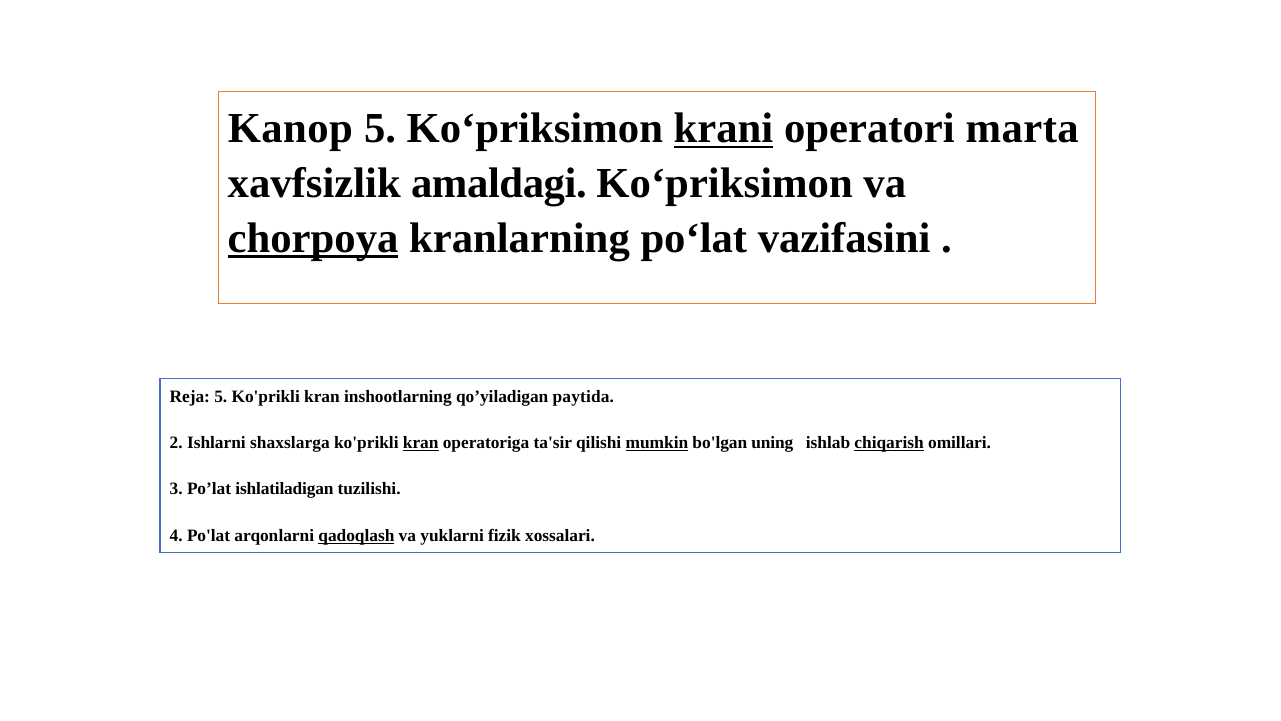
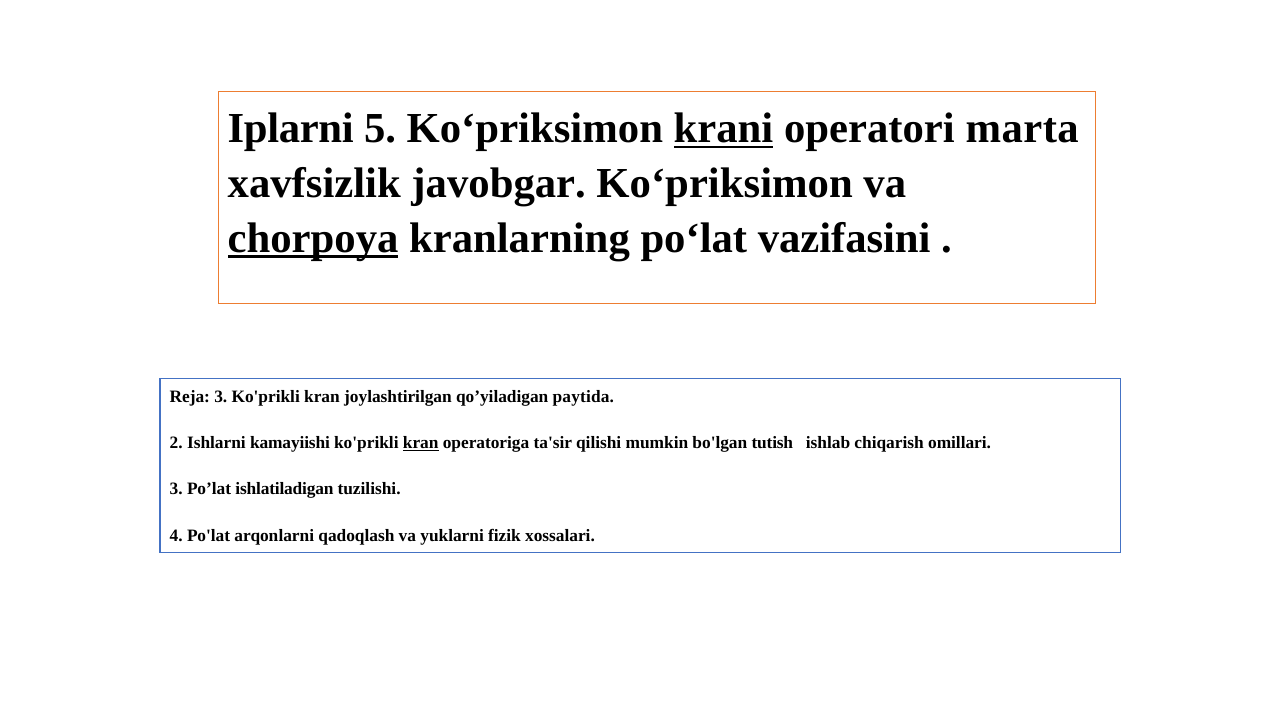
Kanop: Kanop -> Iplarni
amaldagi: amaldagi -> javobgar
Reja 5: 5 -> 3
inshootlarning: inshootlarning -> joylashtirilgan
shaxslarga: shaxslarga -> kamayiishi
mumkin underline: present -> none
uning: uning -> tutish
chiqarish underline: present -> none
qadoqlash underline: present -> none
